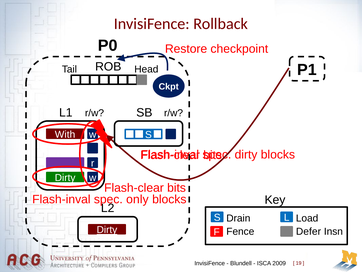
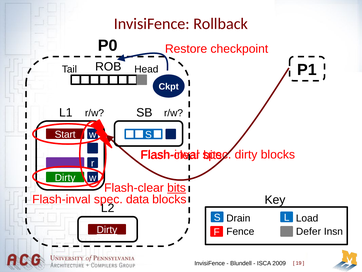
With: With -> Start
bits at (177, 188) underline: none -> present
only: only -> data
